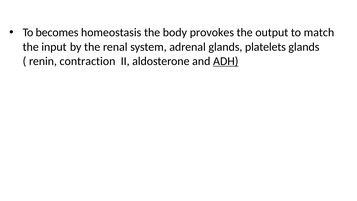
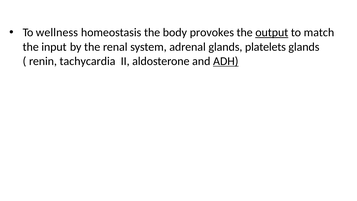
becomes: becomes -> wellness
output underline: none -> present
contraction: contraction -> tachycardia
